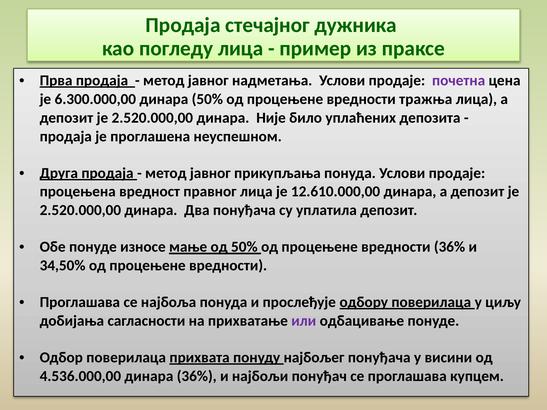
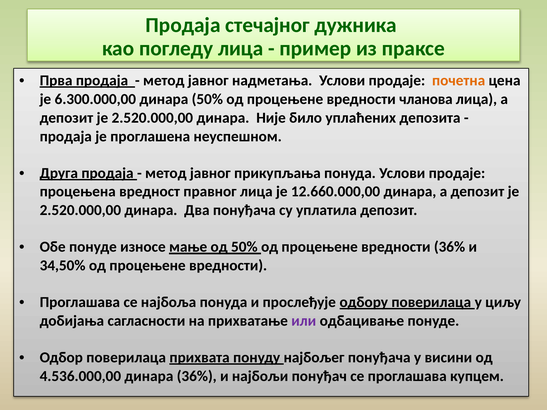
почетна colour: purple -> orange
тражња: тражња -> чланова
12.610.000,00: 12.610.000,00 -> 12.660.000,00
